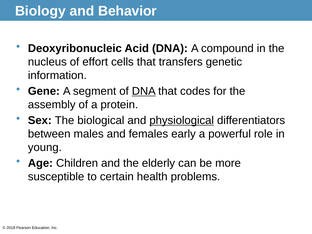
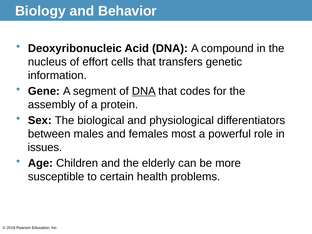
physiological underline: present -> none
early: early -> most
young: young -> issues
